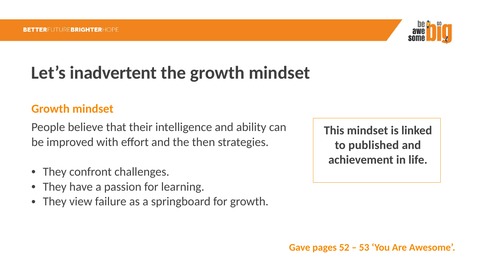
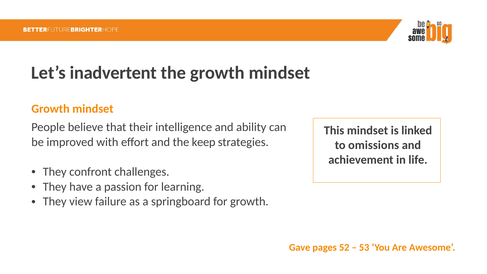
then: then -> keep
published: published -> omissions
